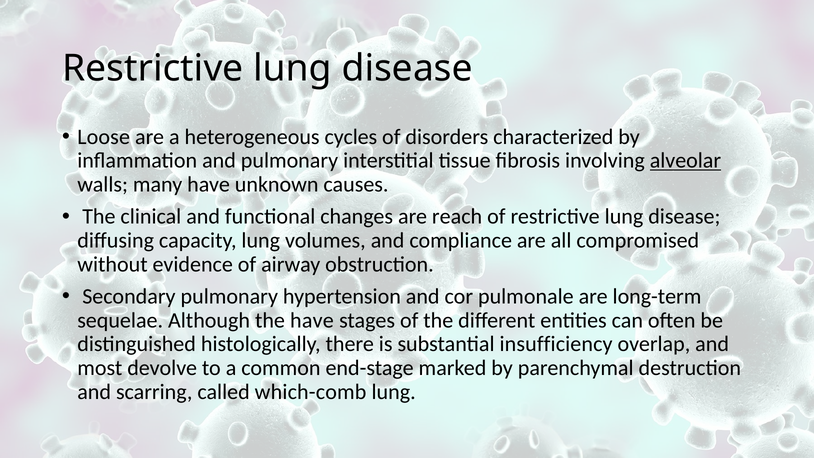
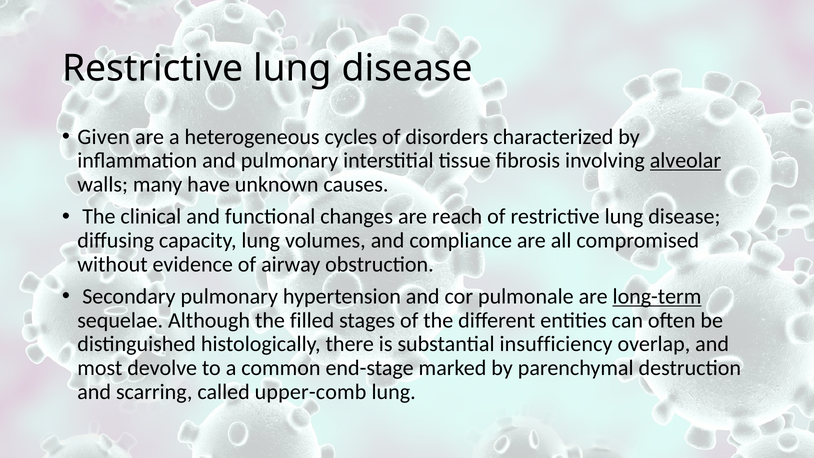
Loose: Loose -> Given
long-term underline: none -> present
the have: have -> filled
which-comb: which-comb -> upper-comb
